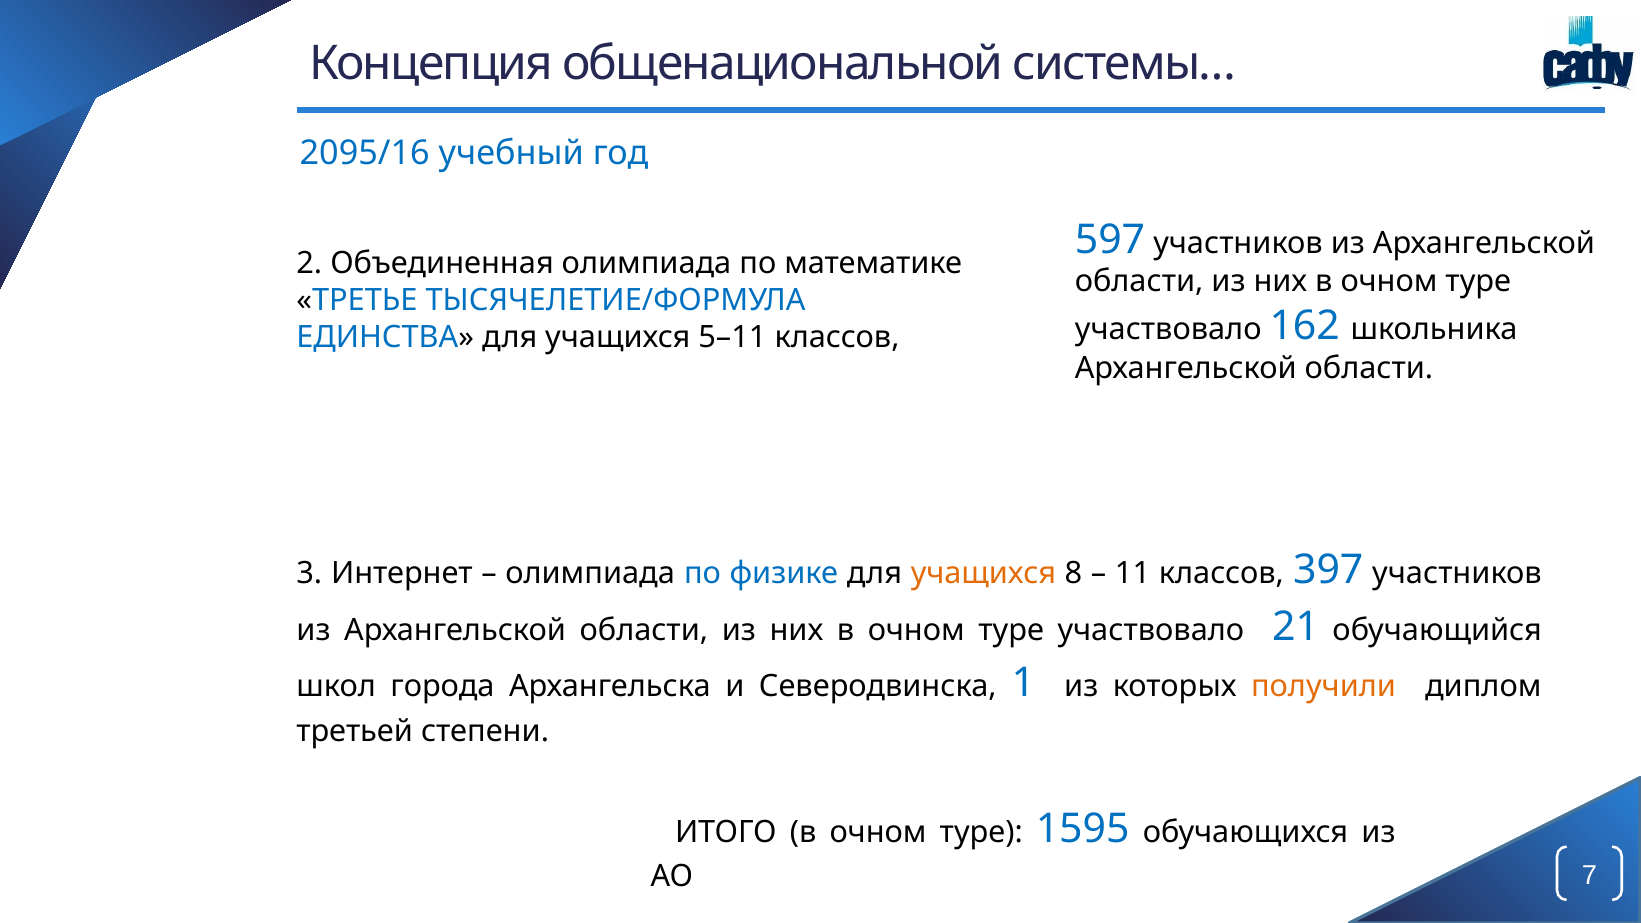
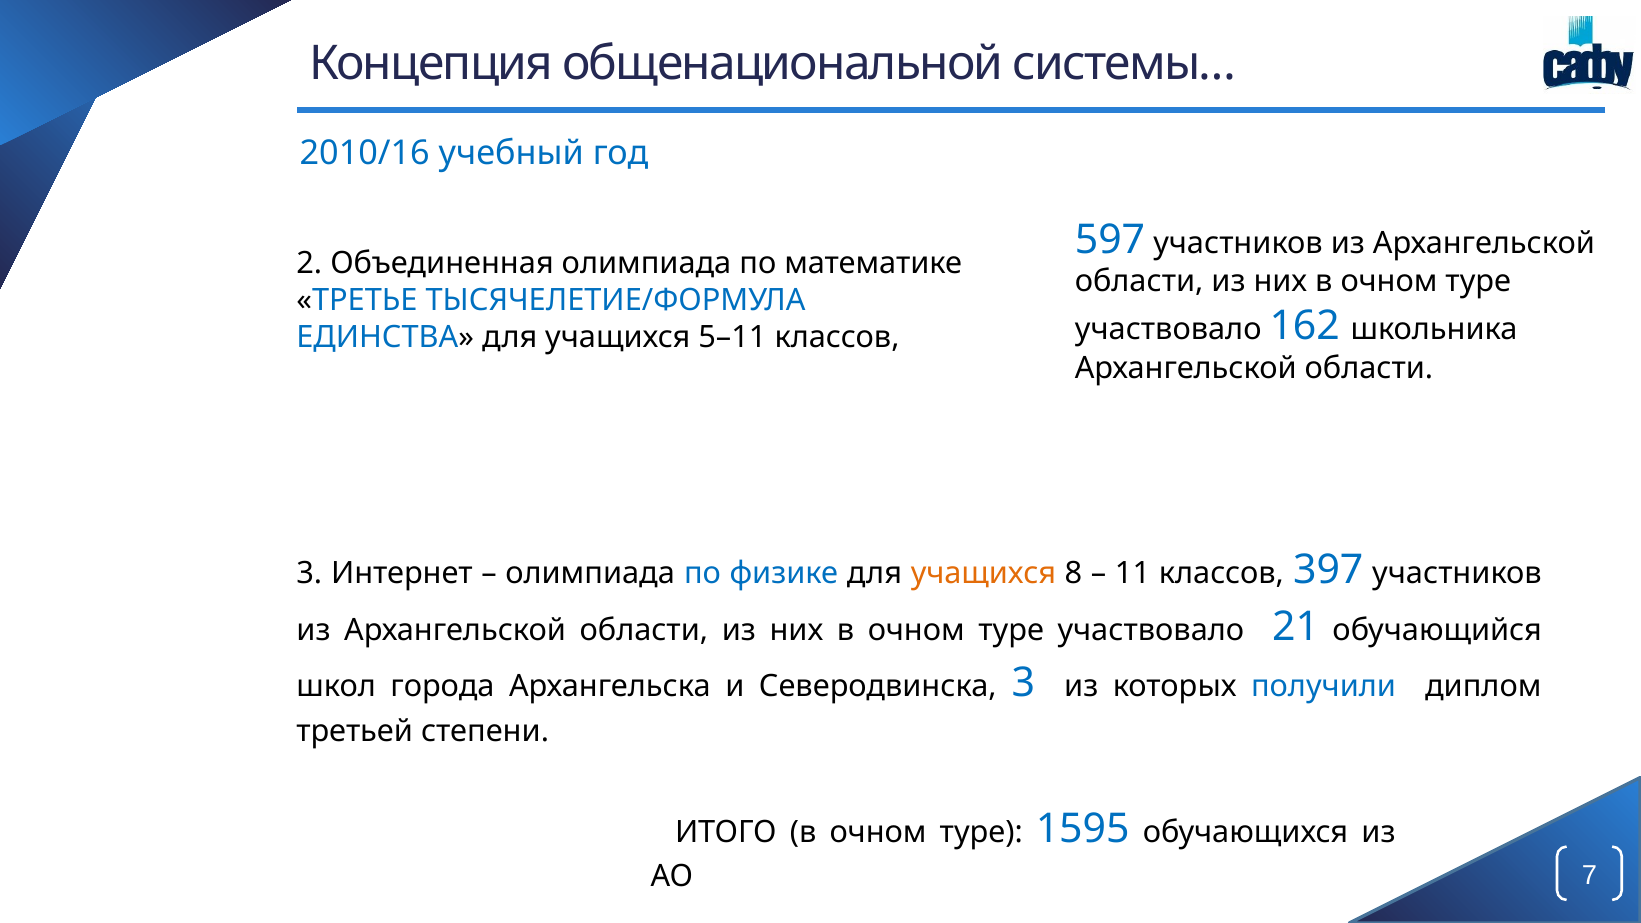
2095/16: 2095/16 -> 2010/16
Северодвинска 1: 1 -> 3
получили colour: orange -> blue
